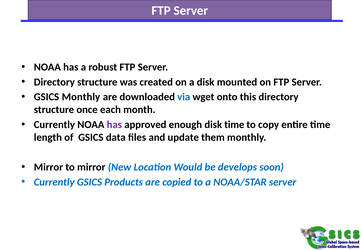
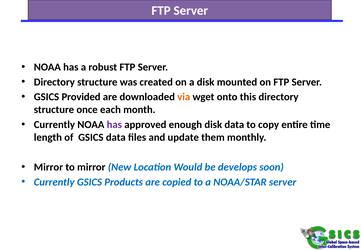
GSICS Monthly: Monthly -> Provided
via colour: blue -> orange
disk time: time -> data
